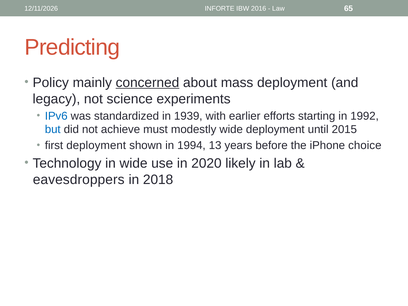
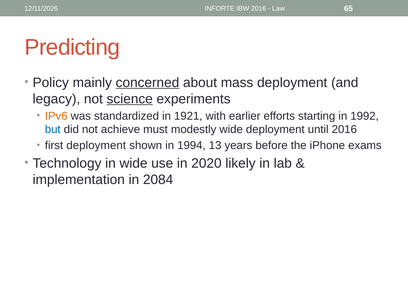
science underline: none -> present
IPv6 colour: blue -> orange
1939: 1939 -> 1921
until 2015: 2015 -> 2016
choice: choice -> exams
eavesdroppers: eavesdroppers -> implementation
2018: 2018 -> 2084
